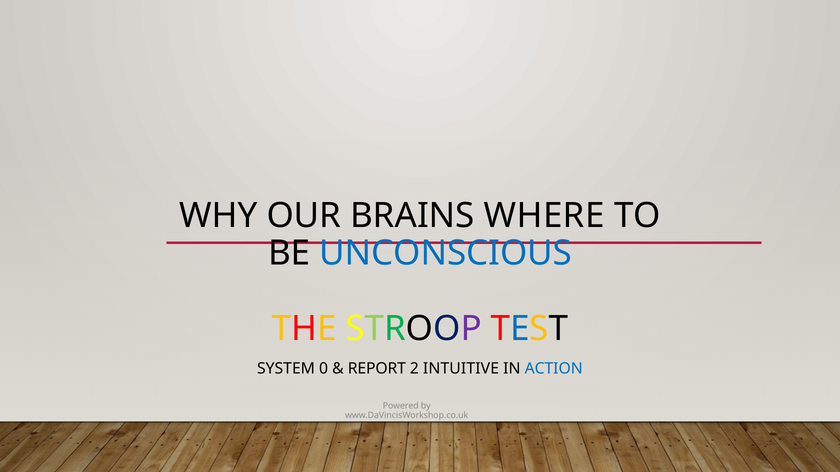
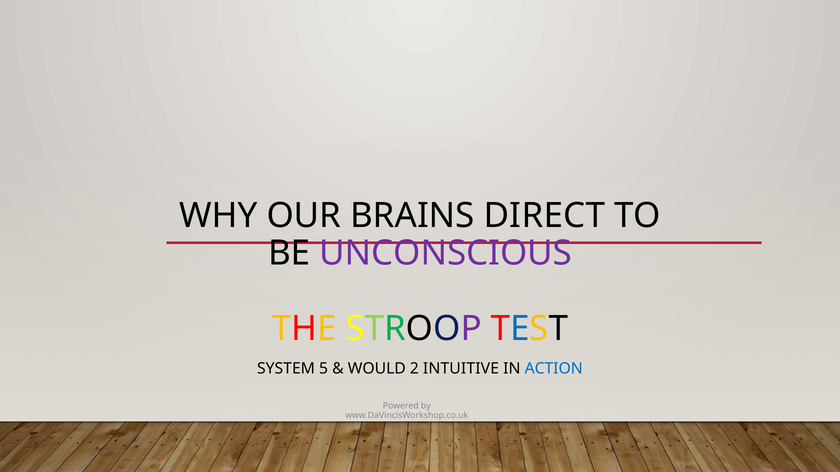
WHERE: WHERE -> DIRECT
UNCONSCIOUS colour: blue -> purple
0: 0 -> 5
REPORT: REPORT -> WOULD
